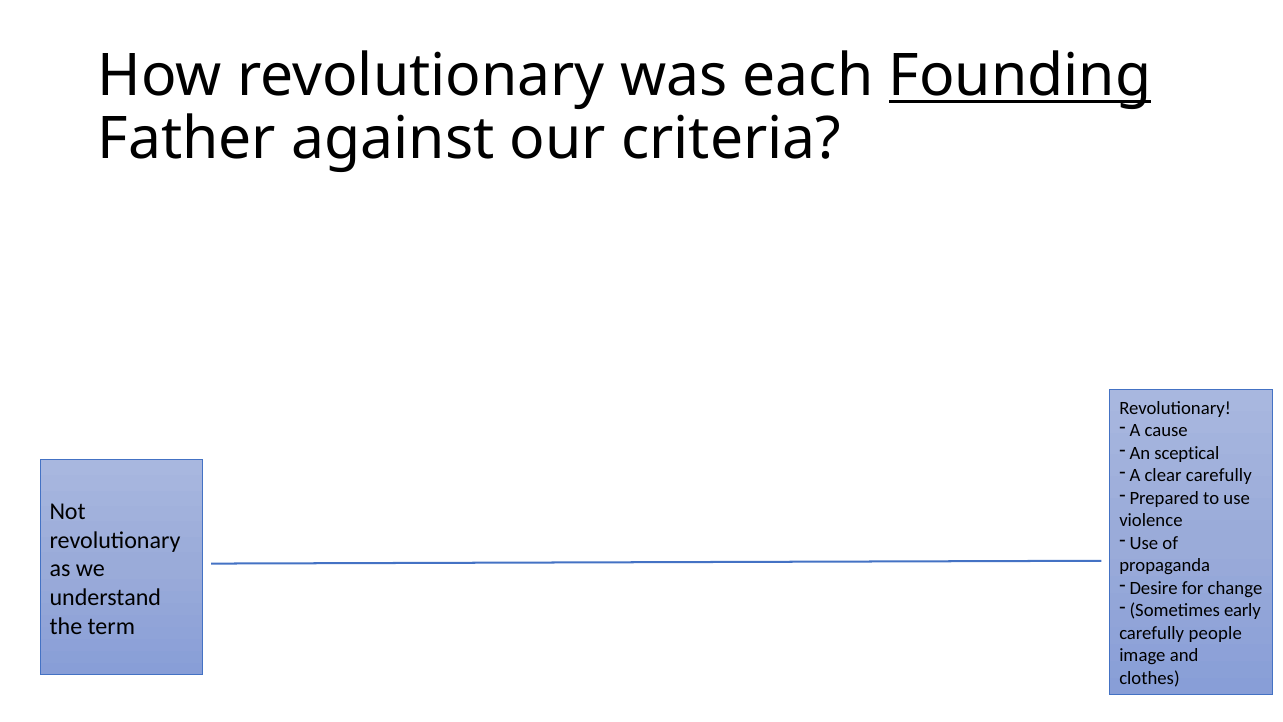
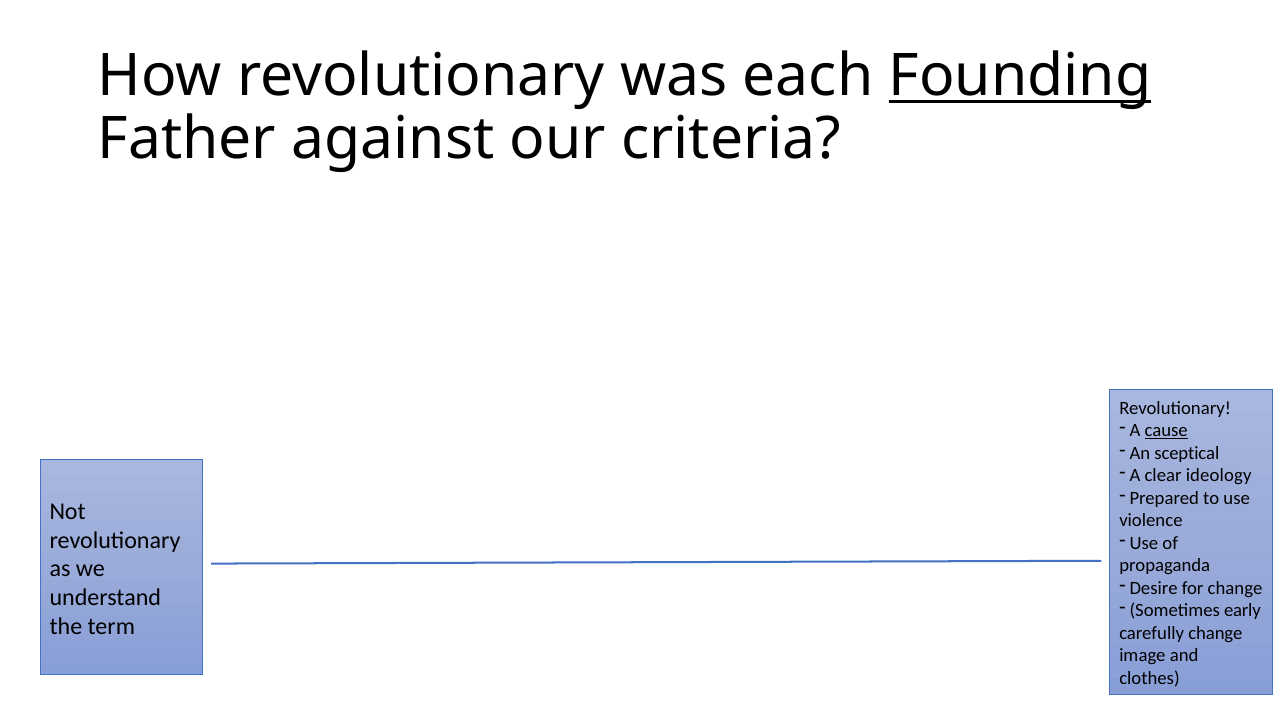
cause underline: none -> present
clear carefully: carefully -> ideology
carefully people: people -> change
